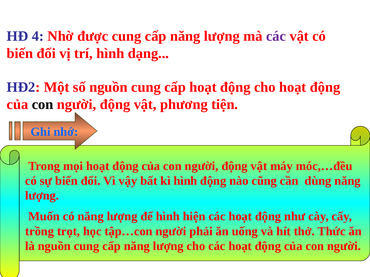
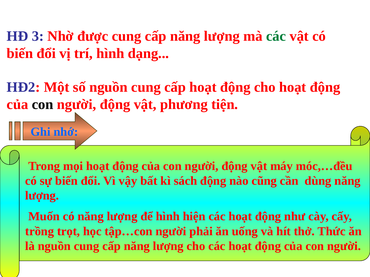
4: 4 -> 3
các at (276, 36) colour: purple -> green
kì hình: hình -> sách
